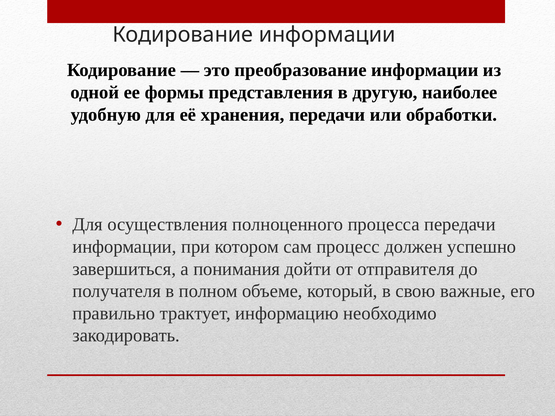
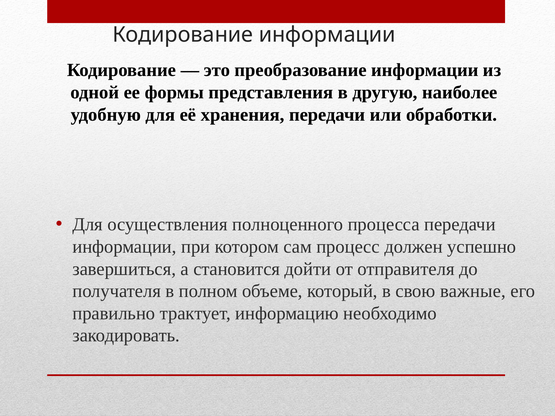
понимания: понимания -> становится
